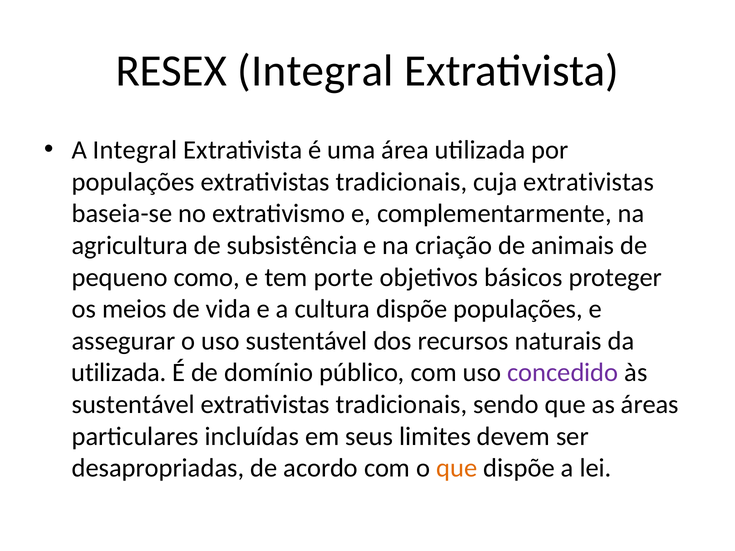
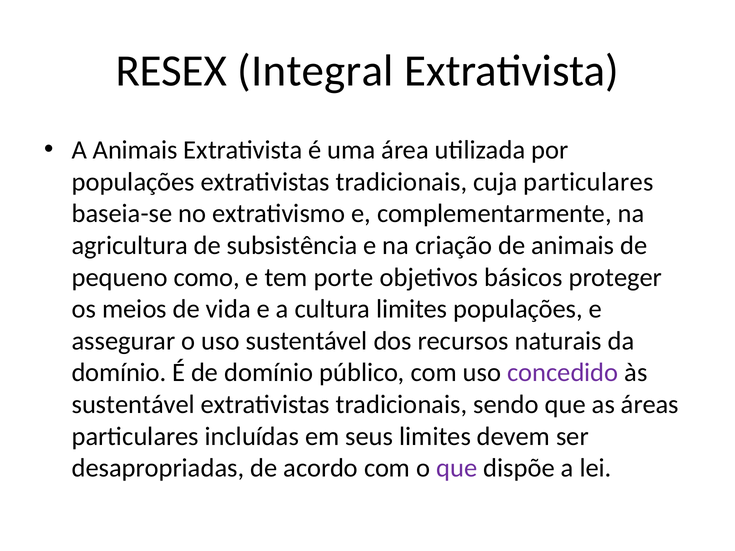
A Integral: Integral -> Animais
cuja extrativistas: extrativistas -> particulares
cultura dispõe: dispõe -> limites
utilizada at (119, 373): utilizada -> domínio
que at (457, 468) colour: orange -> purple
